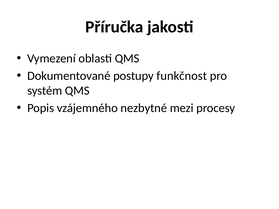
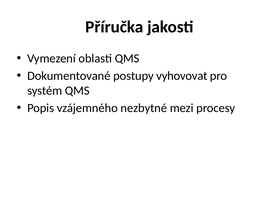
funkčnost: funkčnost -> vyhovovat
